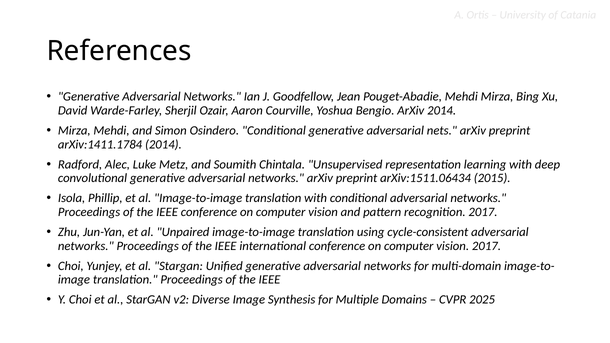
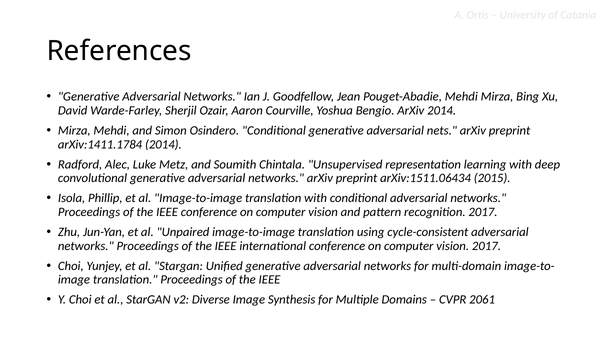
2025: 2025 -> 2061
